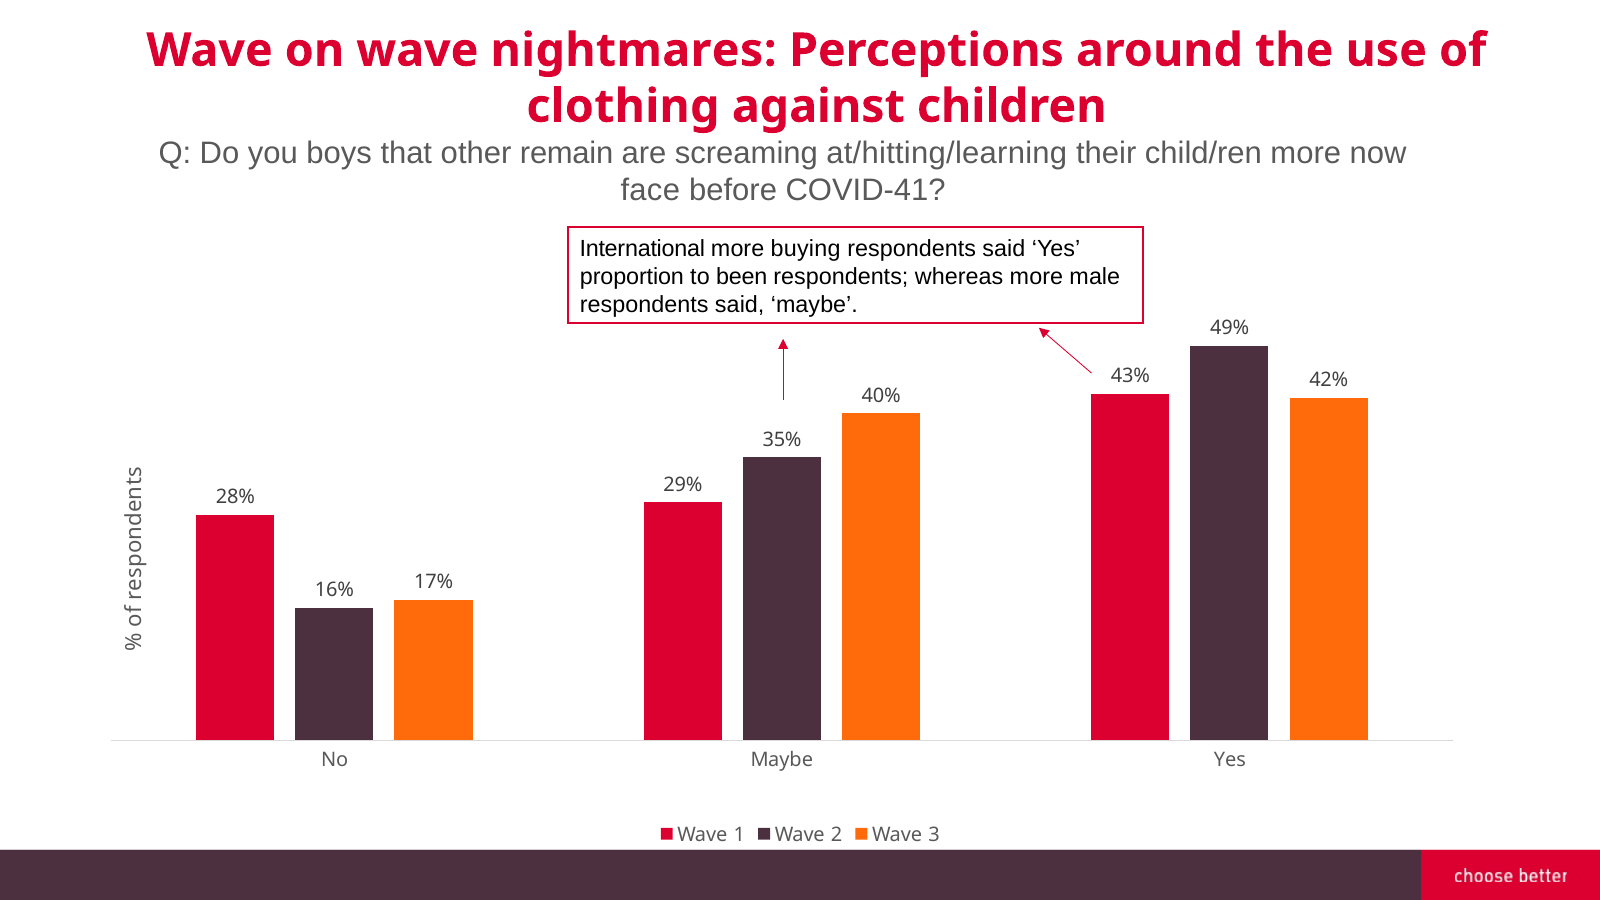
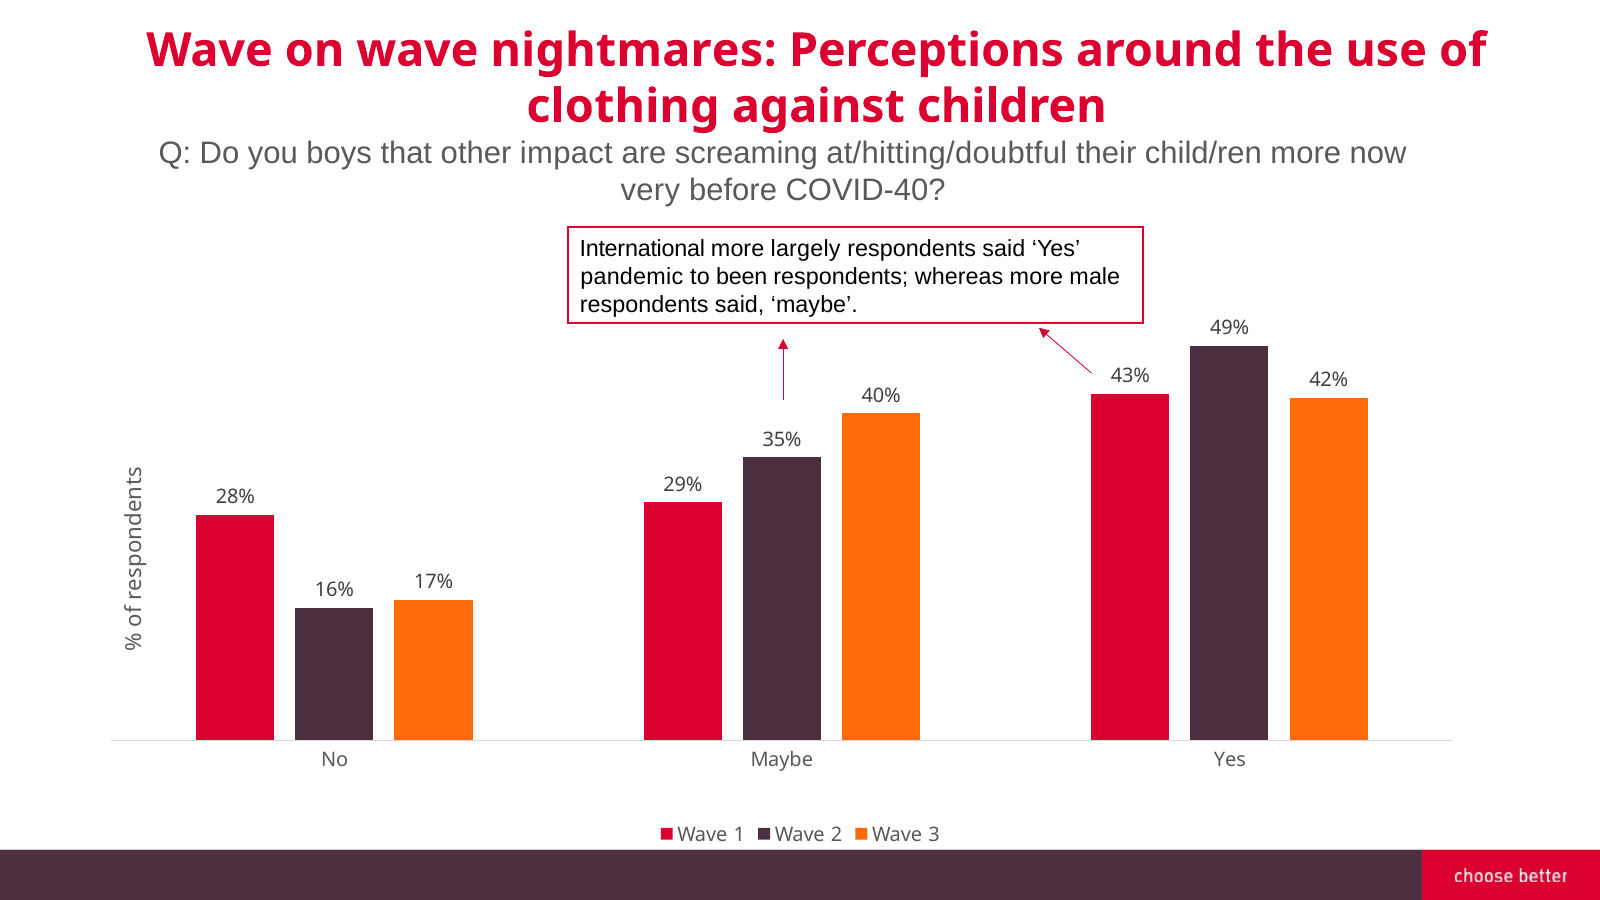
remain: remain -> impact
at/hitting/learning: at/hitting/learning -> at/hitting/doubtful
face: face -> very
COVID-41: COVID-41 -> COVID-40
buying: buying -> largely
proportion: proportion -> pandemic
